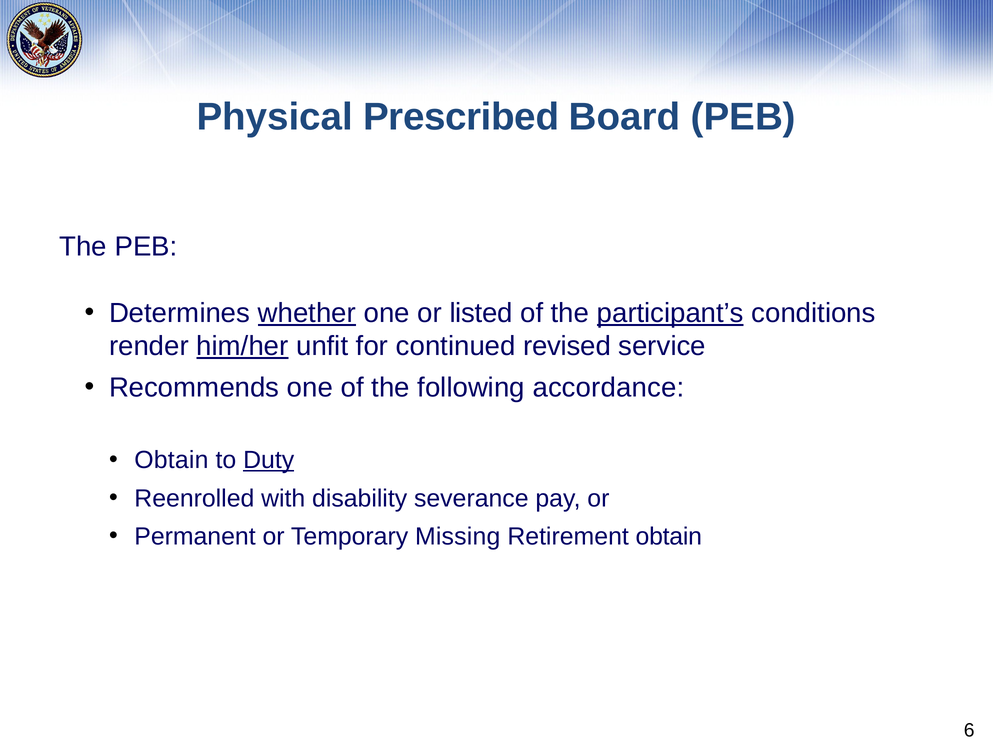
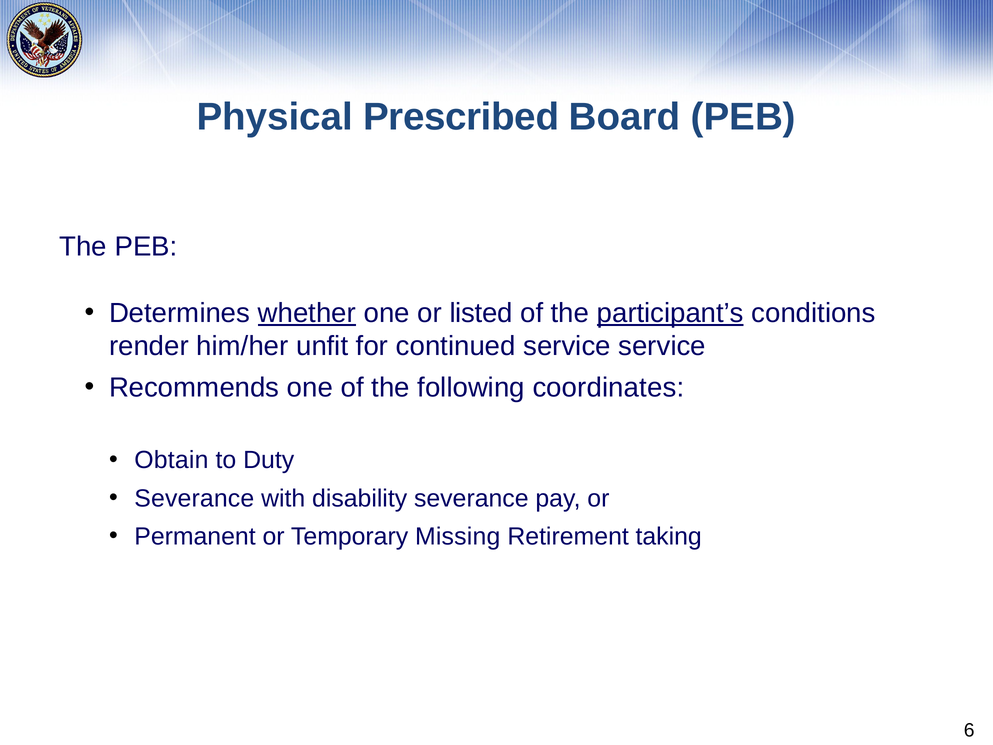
him/her underline: present -> none
continued revised: revised -> service
accordance: accordance -> coordinates
Duty underline: present -> none
Reenrolled at (194, 498): Reenrolled -> Severance
Retirement obtain: obtain -> taking
